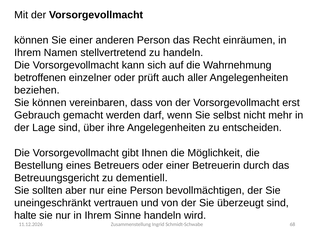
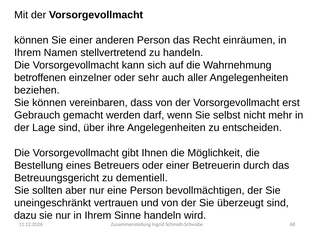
prüft: prüft -> sehr
halte: halte -> dazu
